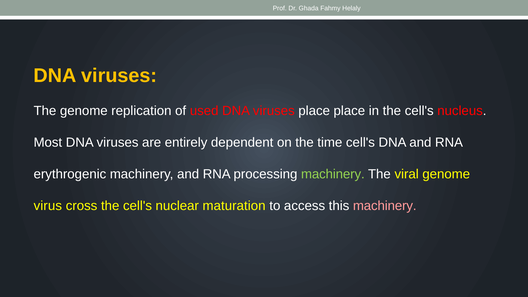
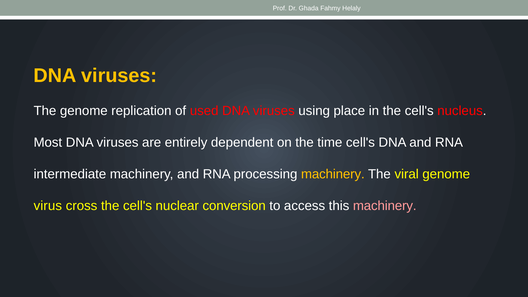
viruses place: place -> using
erythrogenic: erythrogenic -> intermediate
machinery at (333, 174) colour: light green -> yellow
maturation: maturation -> conversion
